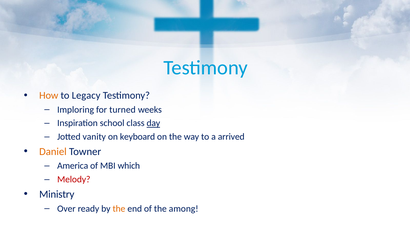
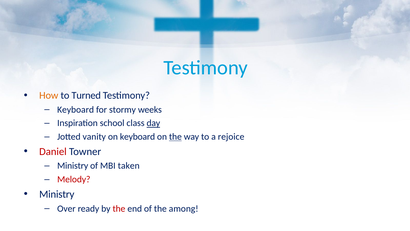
Legacy: Legacy -> Turned
Imploring at (76, 109): Imploring -> Keyboard
turned: turned -> stormy
the at (175, 137) underline: none -> present
arrived: arrived -> rejoice
Daniel colour: orange -> red
America at (73, 166): America -> Ministry
which: which -> taken
the at (119, 208) colour: orange -> red
